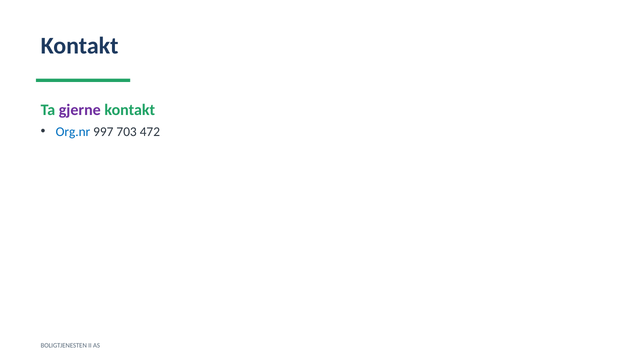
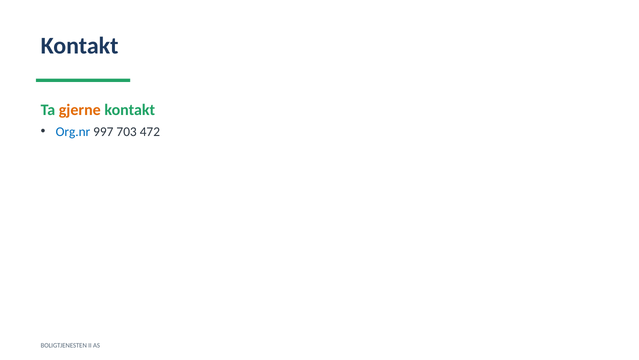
gjerne colour: purple -> orange
